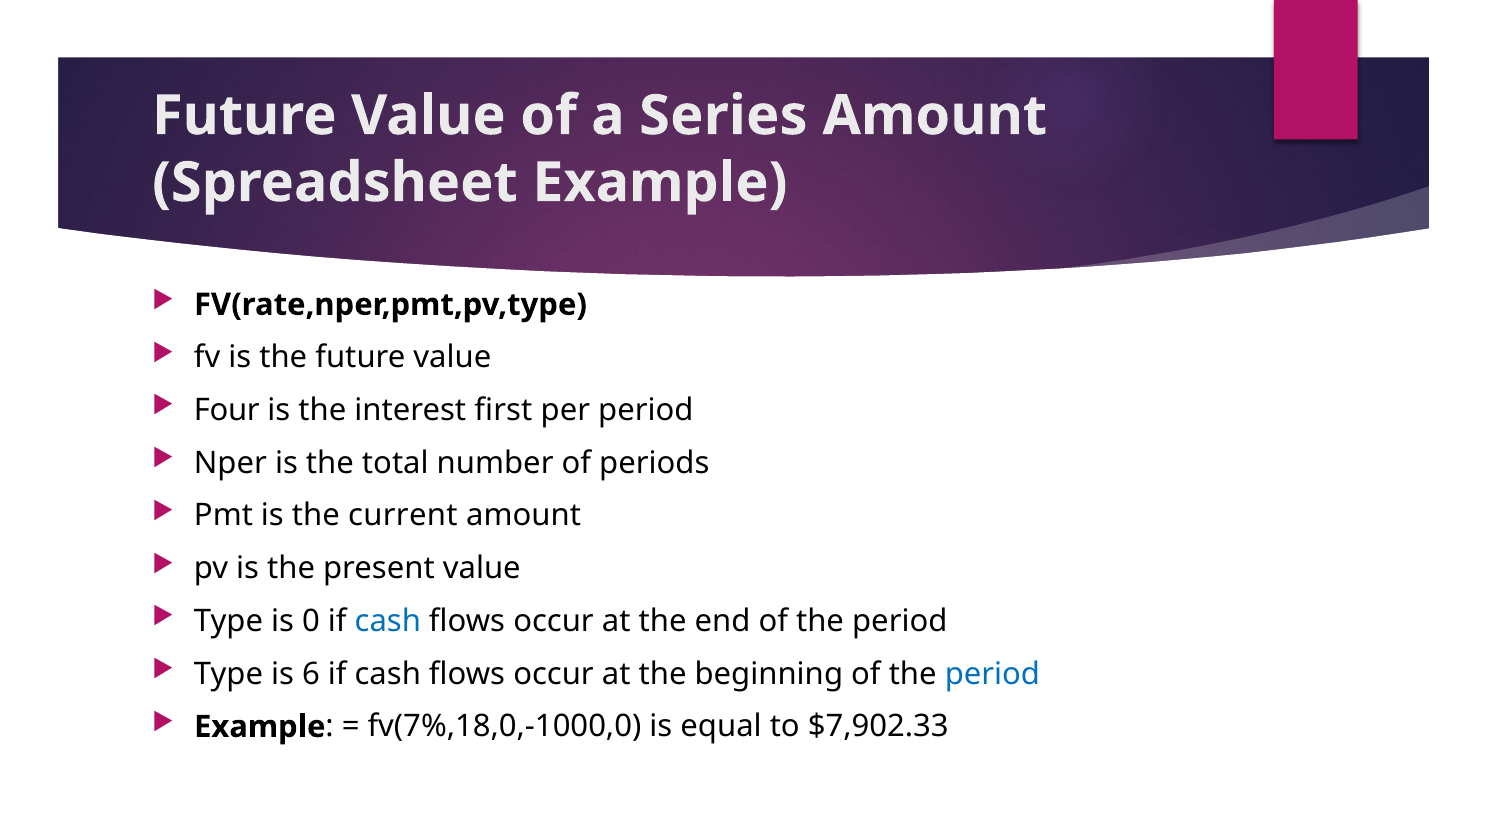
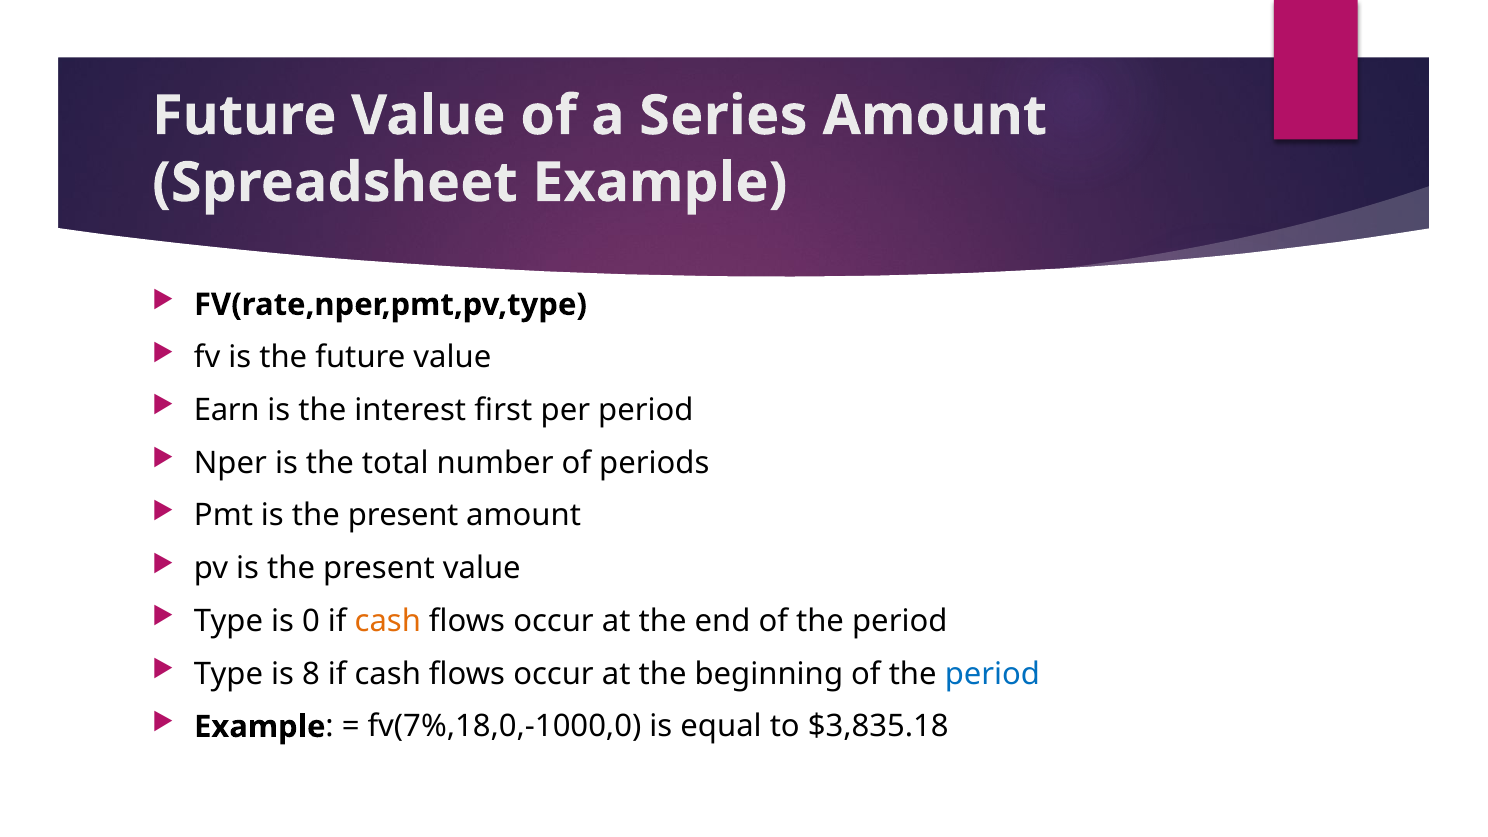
Four: Four -> Earn
Pmt is the current: current -> present
cash at (388, 621) colour: blue -> orange
6: 6 -> 8
$7,902.33: $7,902.33 -> $3,835.18
